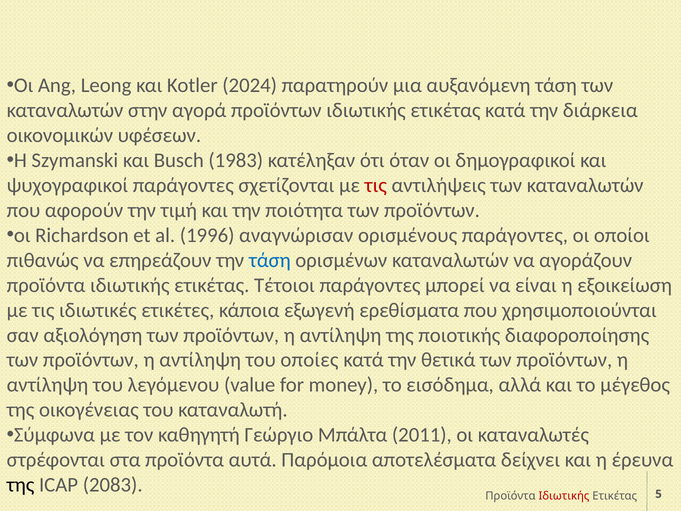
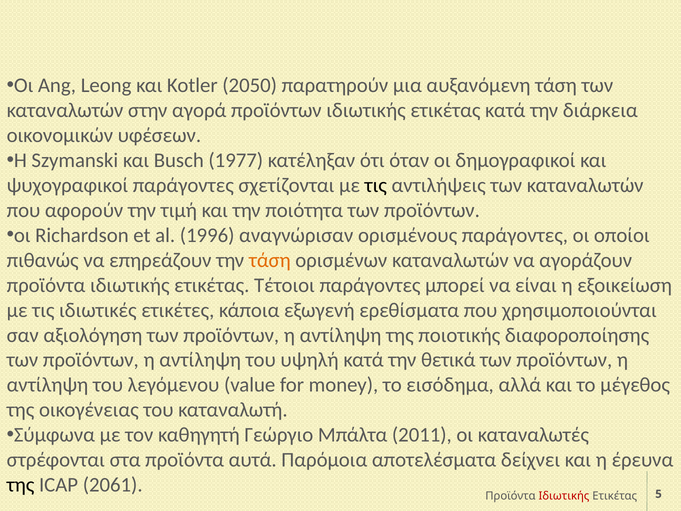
2024: 2024 -> 2050
1983: 1983 -> 1977
τις at (376, 185) colour: red -> black
τάση at (270, 260) colour: blue -> orange
οποίες: οποίες -> υψηλή
2083: 2083 -> 2061
